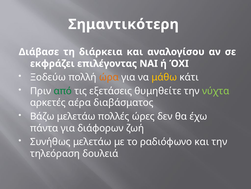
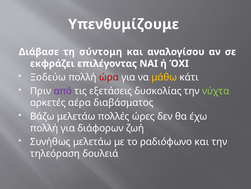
Σημαντικότερη: Σημαντικότερη -> Υπενθυμίζουμε
διάρκεια: διάρκεια -> σύντομη
ώρα colour: orange -> red
από colour: green -> purple
θυμηθείτε: θυμηθείτε -> δυσκολίας
πάντα at (44, 128): πάντα -> πολλή
